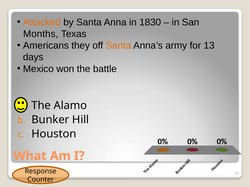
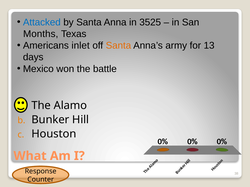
Attacked colour: orange -> blue
1830: 1830 -> 3525
they: they -> inlet
